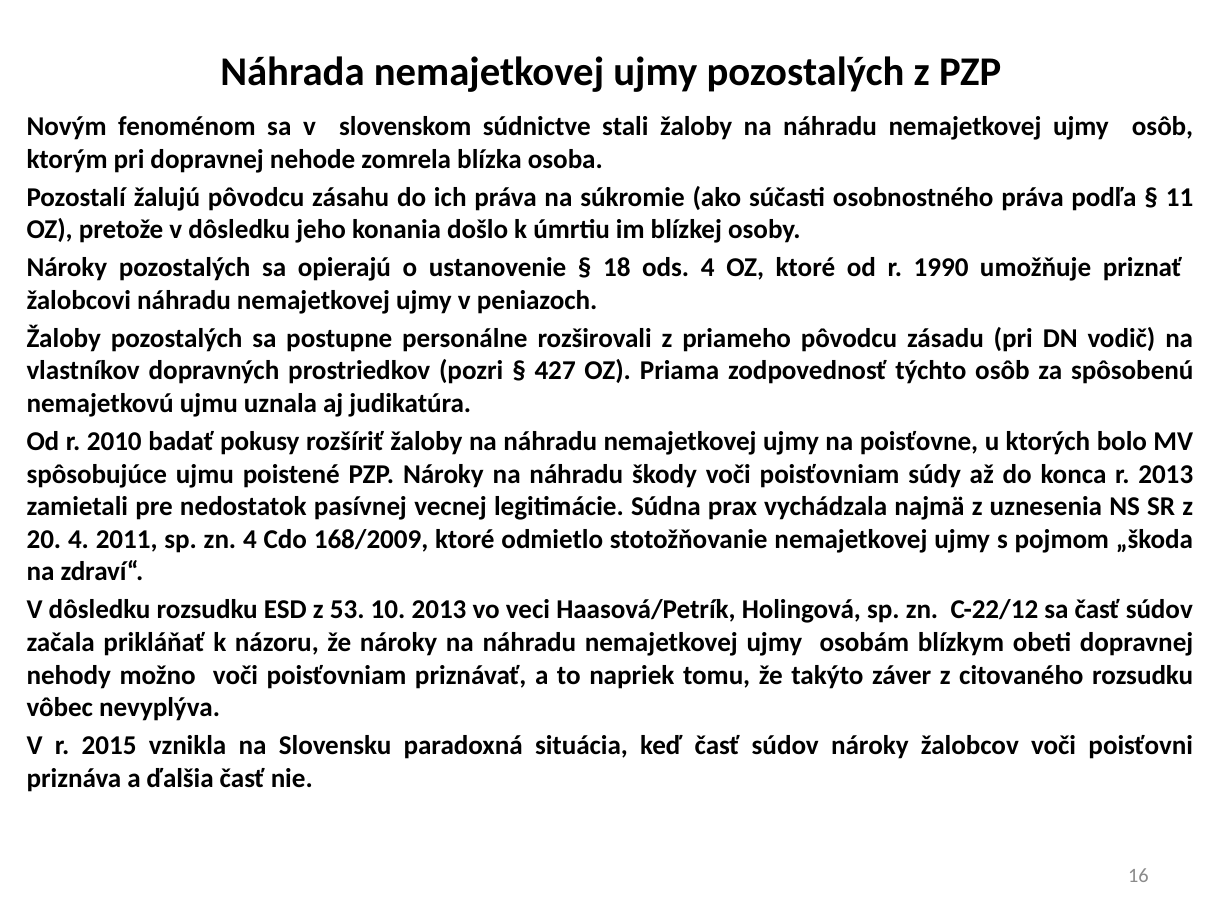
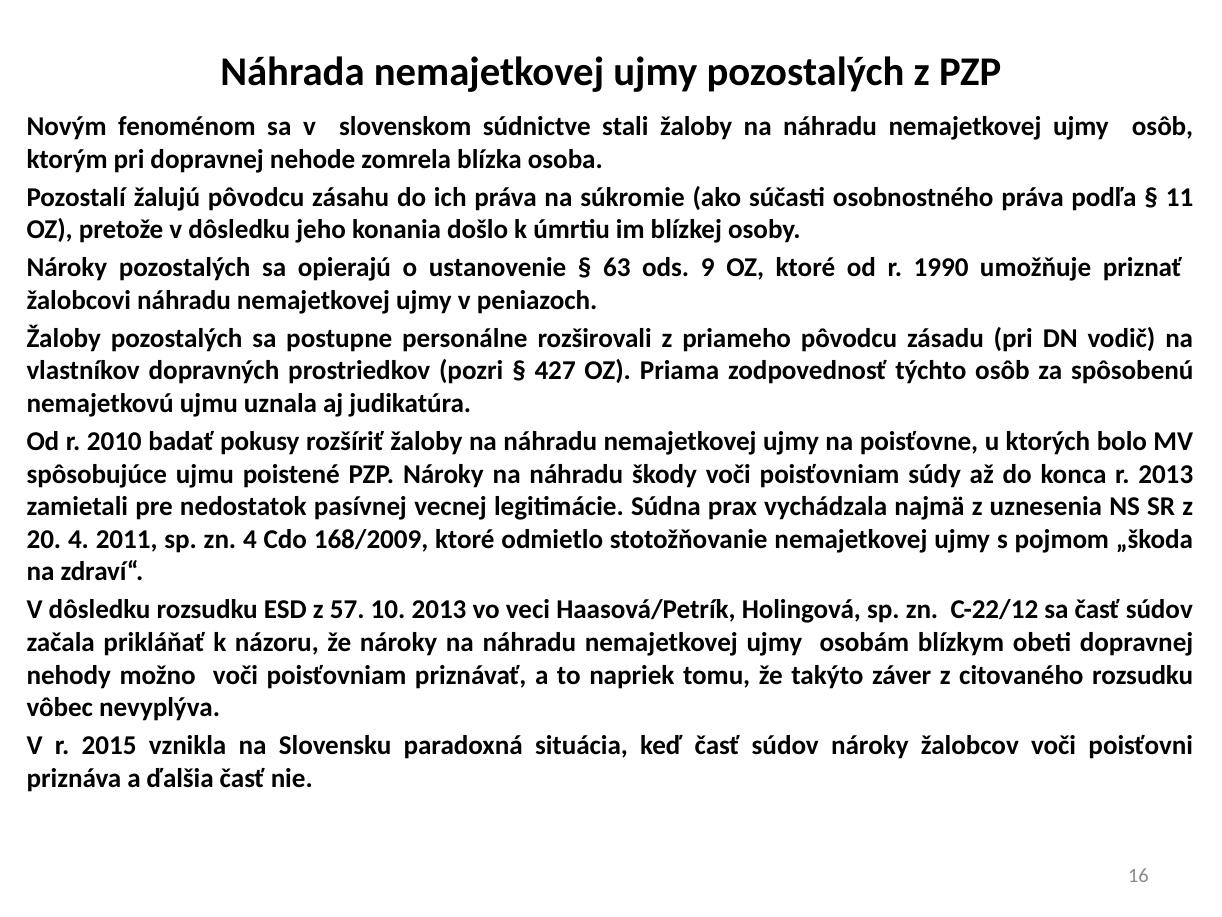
18: 18 -> 63
ods 4: 4 -> 9
53: 53 -> 57
